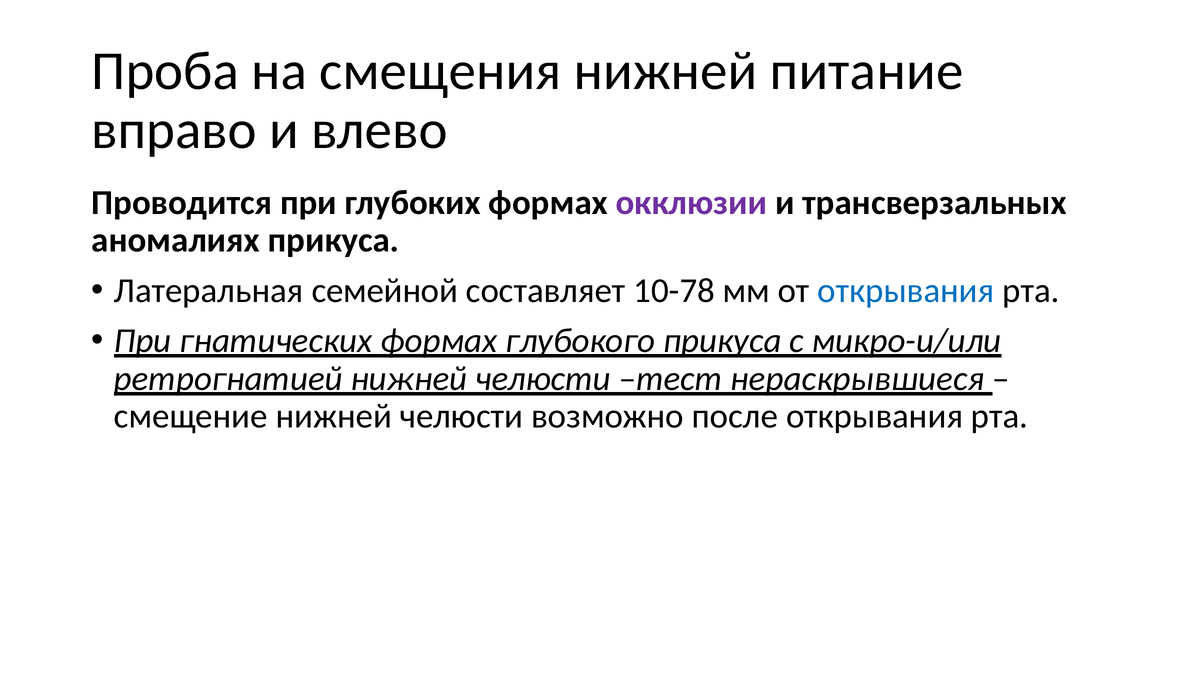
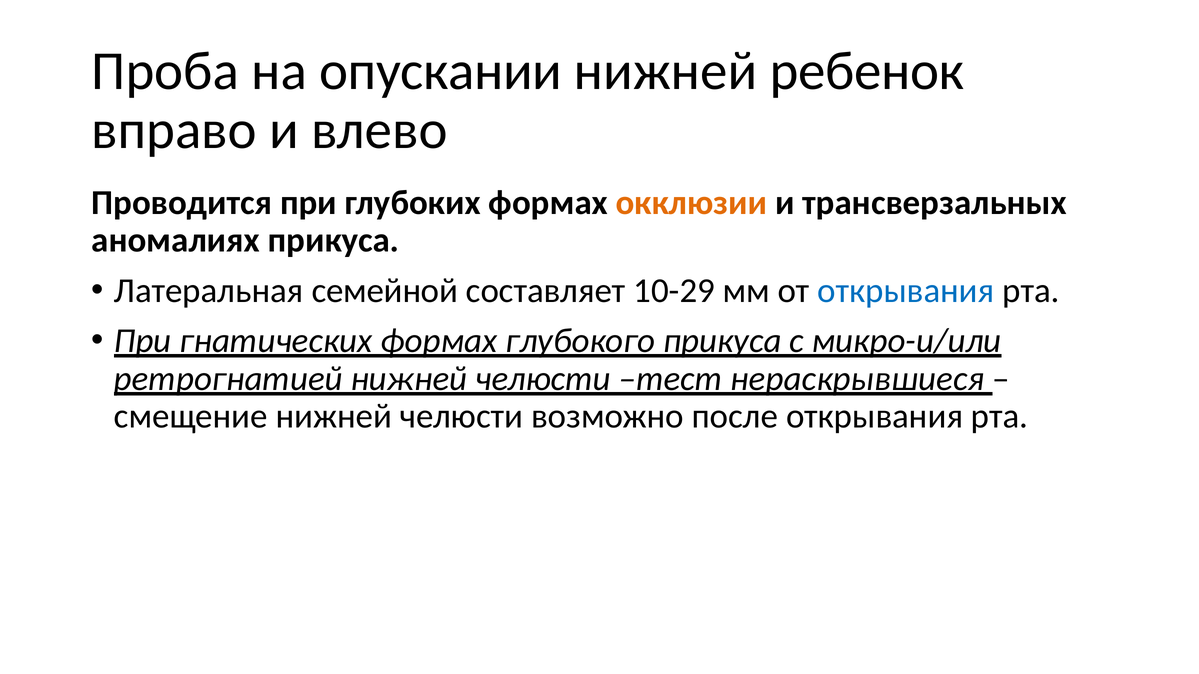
смещения: смещения -> опускании
питание: питание -> ребенок
окклюзии colour: purple -> orange
10-78: 10-78 -> 10-29
